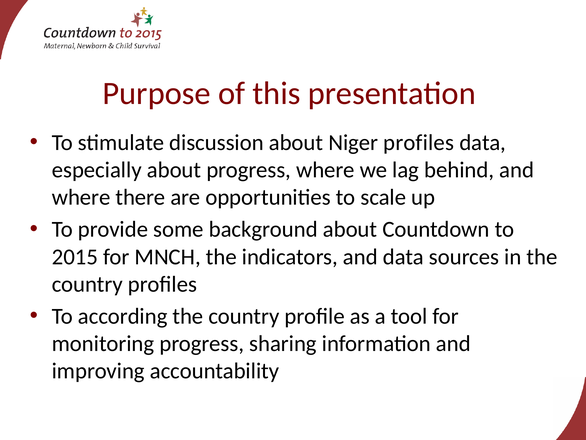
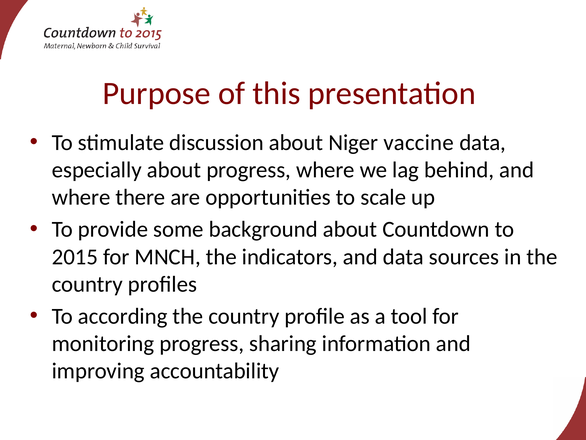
Niger profiles: profiles -> vaccine
